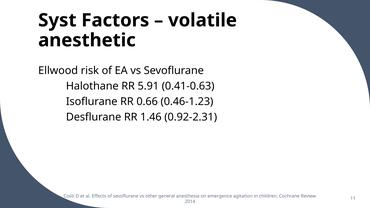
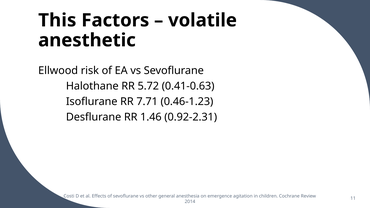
Syst: Syst -> This
5.91: 5.91 -> 5.72
0.66: 0.66 -> 7.71
